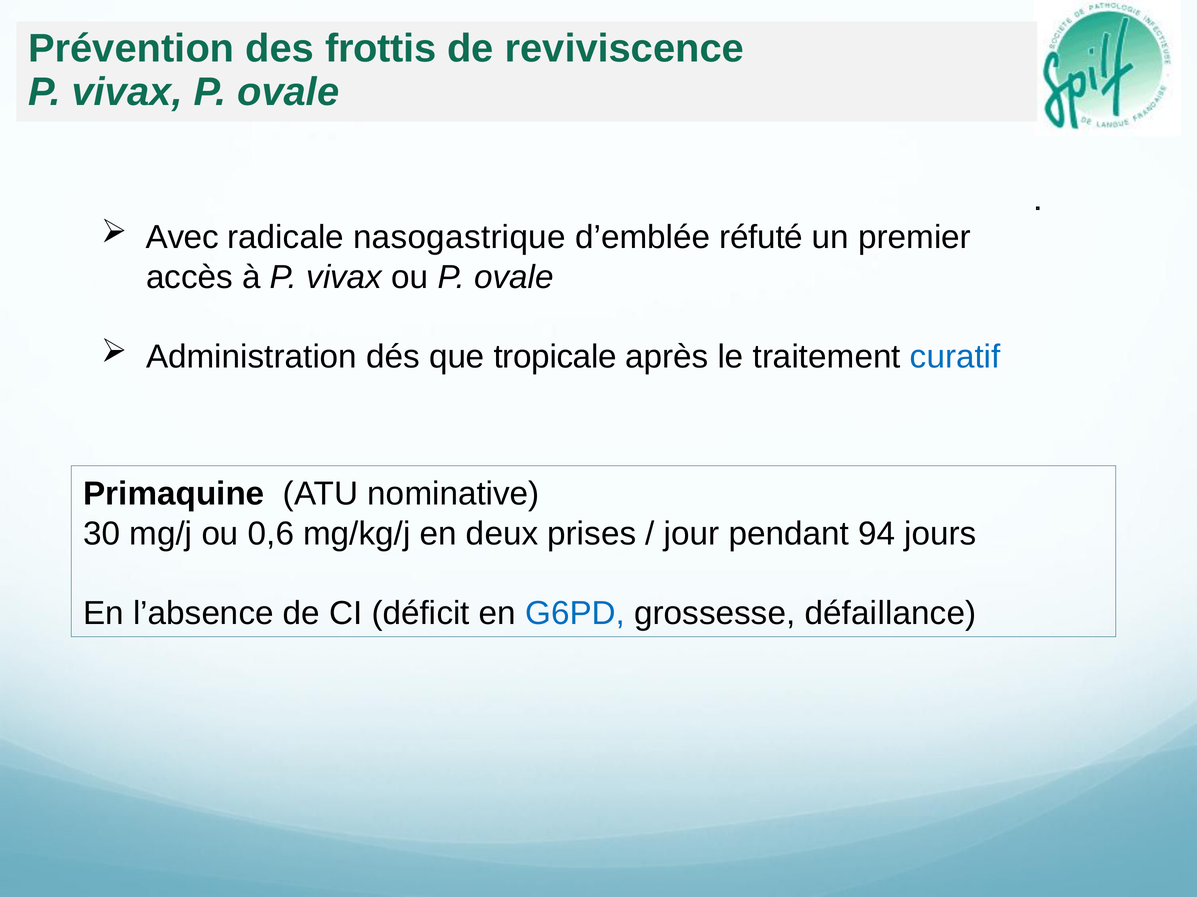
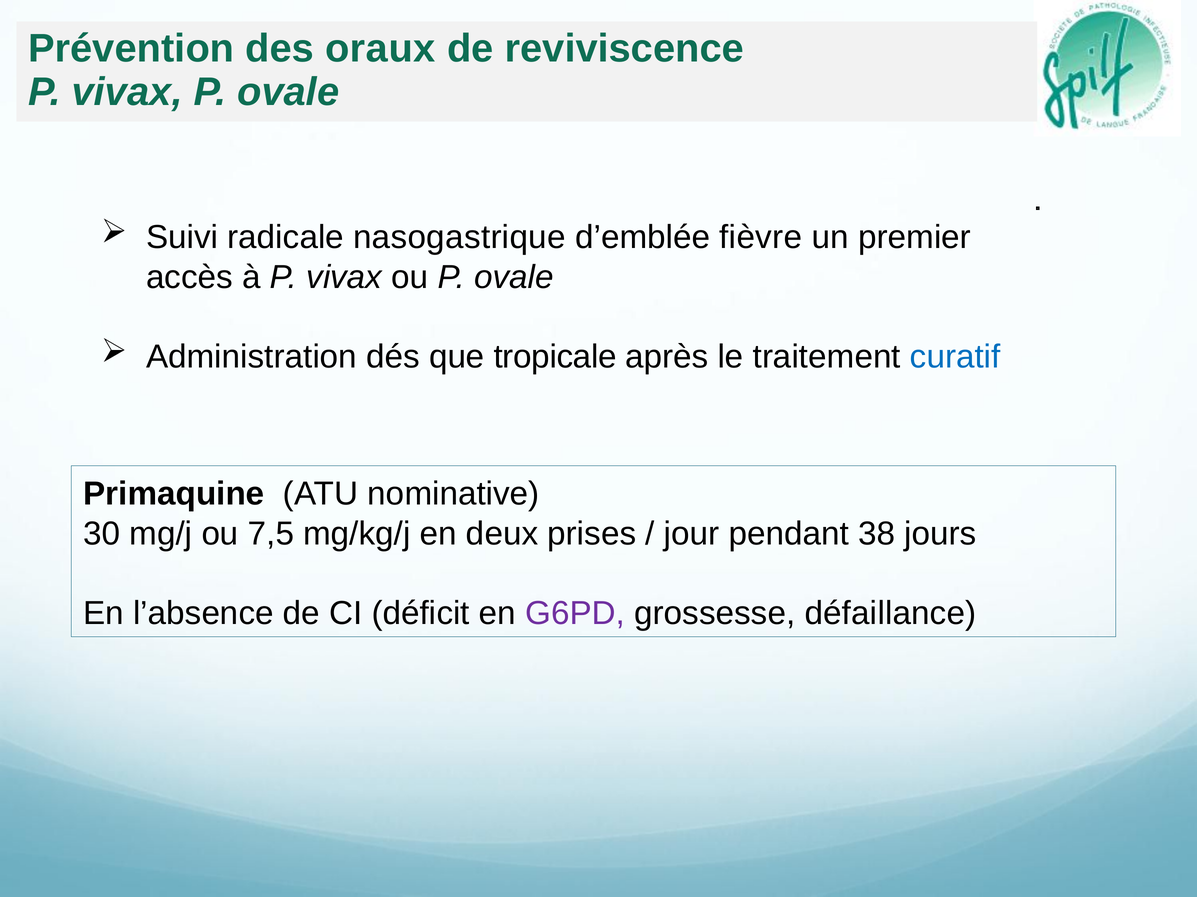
frottis: frottis -> oraux
Avec: Avec -> Suivi
réfuté: réfuté -> fièvre
0,6: 0,6 -> 7,5
94: 94 -> 38
G6PD colour: blue -> purple
